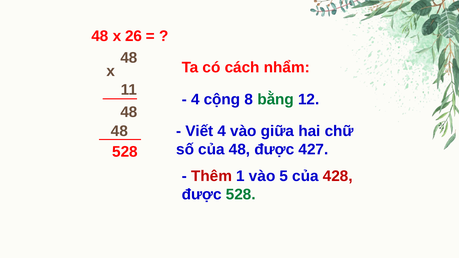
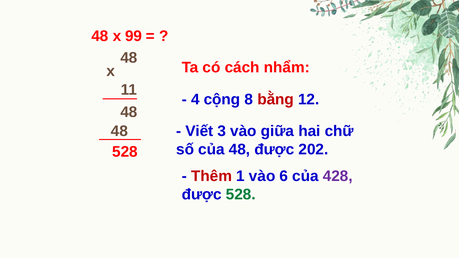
26: 26 -> 99
bằng colour: green -> red
Viết 4: 4 -> 3
427: 427 -> 202
5: 5 -> 6
428 colour: red -> purple
